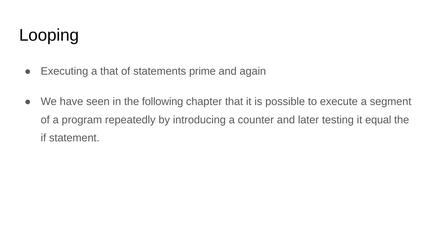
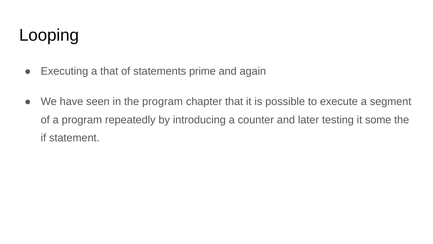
the following: following -> program
equal: equal -> some
